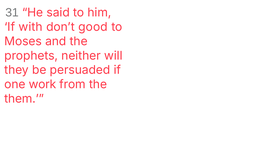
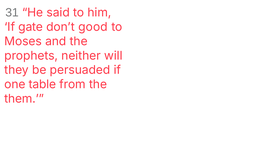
with: with -> gate
work: work -> table
